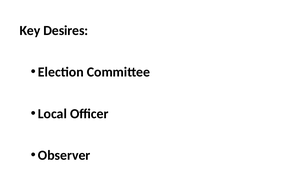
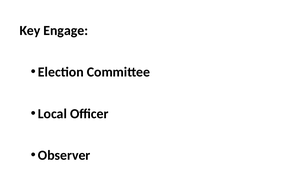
Desires: Desires -> Engage
